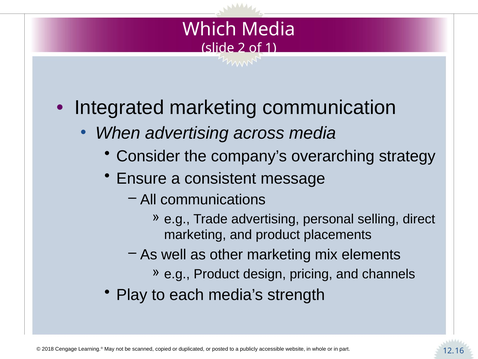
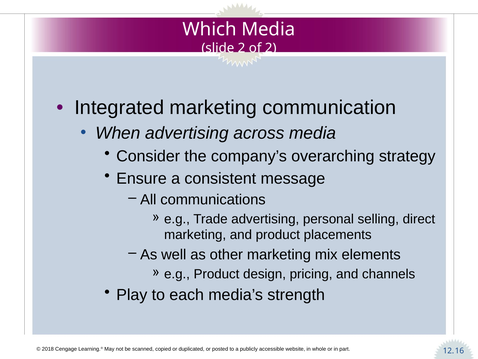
of 1: 1 -> 2
